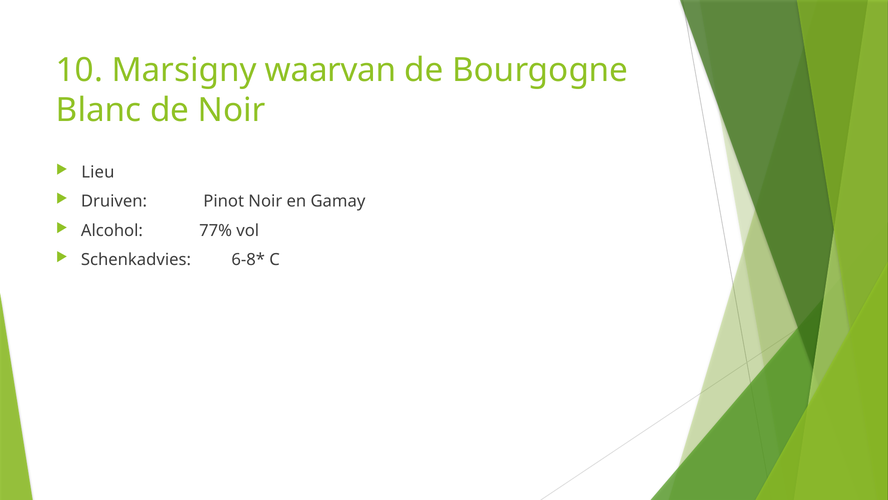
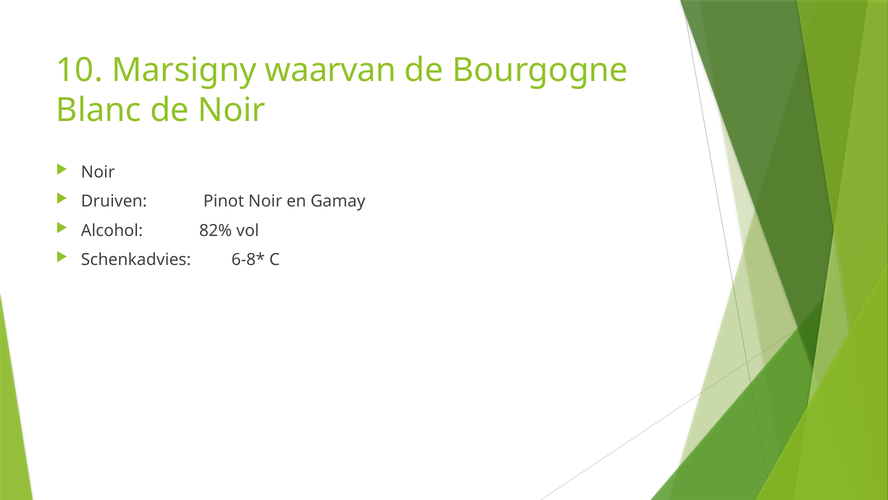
Lieu at (98, 172): Lieu -> Noir
77%: 77% -> 82%
